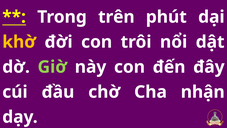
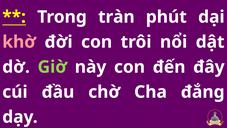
trên: trên -> tràn
khờ colour: yellow -> pink
nhận: nhận -> đắng
